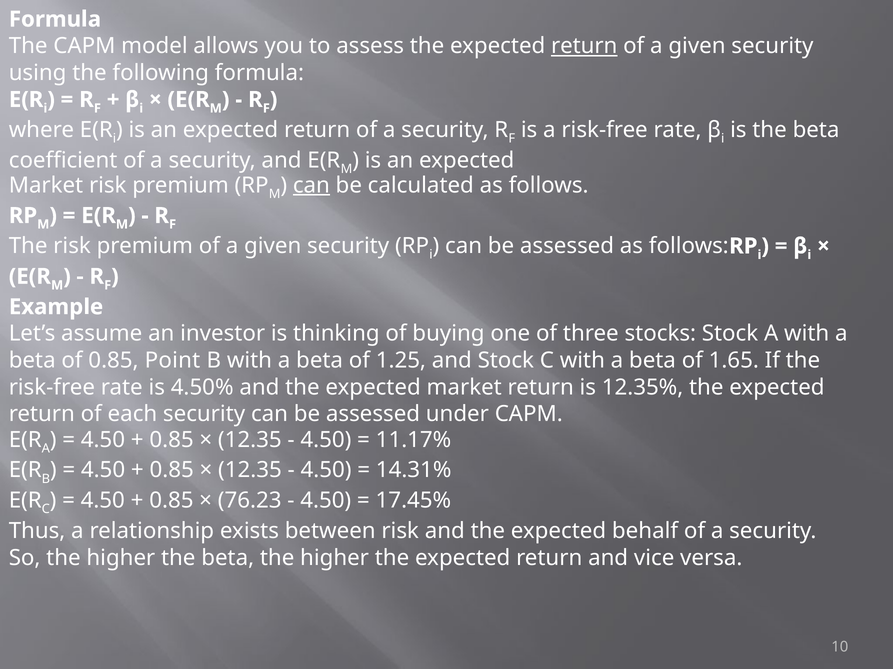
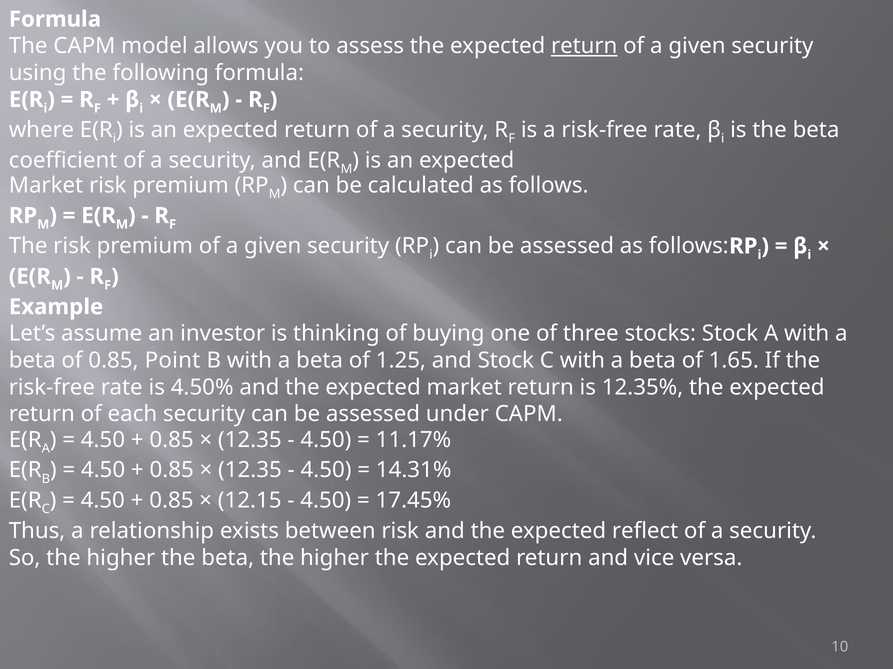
can at (311, 185) underline: present -> none
76.23: 76.23 -> 12.15
behalf: behalf -> reflect
